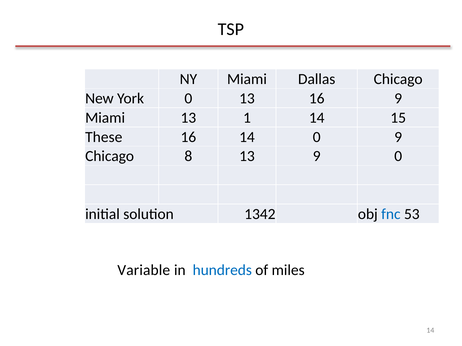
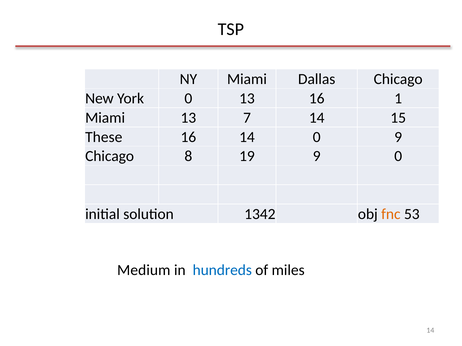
16 9: 9 -> 1
1: 1 -> 7
8 13: 13 -> 19
fnc colour: blue -> orange
Variable: Variable -> Medium
